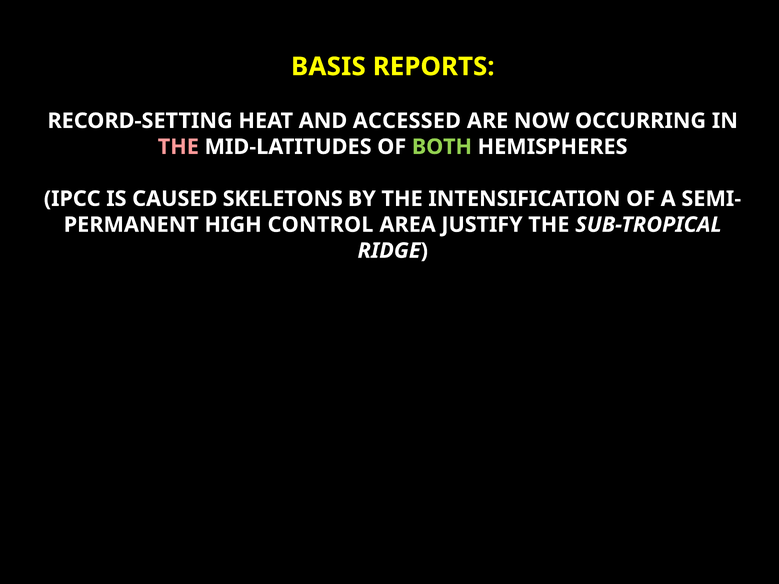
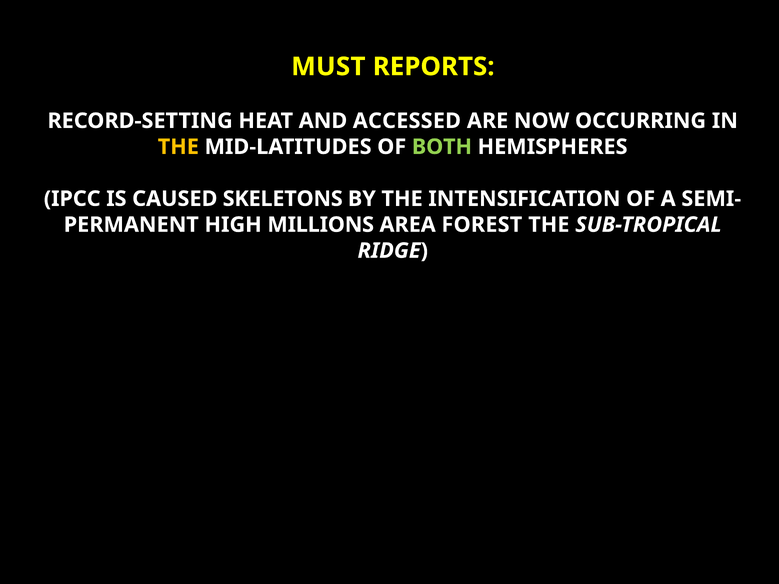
BASIS: BASIS -> MUST
THE at (178, 147) colour: pink -> yellow
CONTROL: CONTROL -> MILLIONS
JUSTIFY: JUSTIFY -> FOREST
